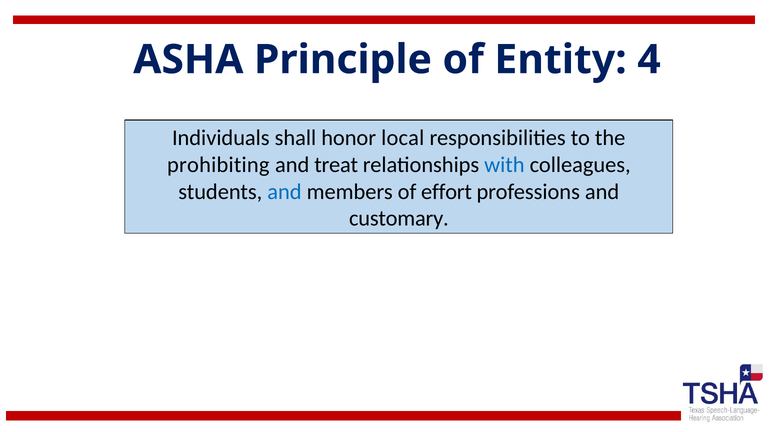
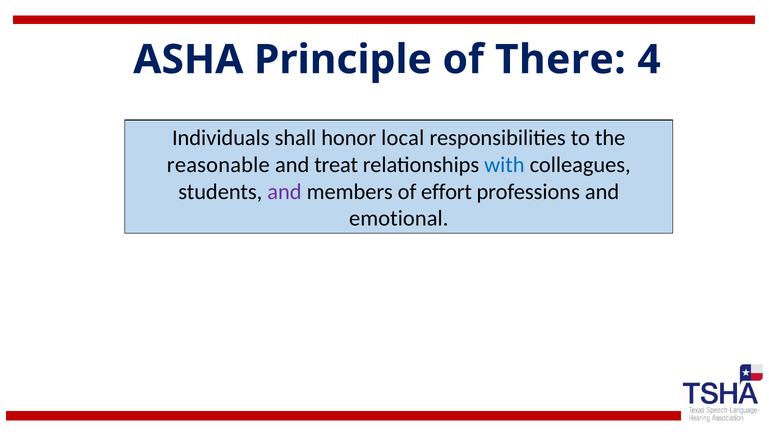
Entity: Entity -> There
prohibiting: prohibiting -> reasonable
and at (284, 192) colour: blue -> purple
customary: customary -> emotional
